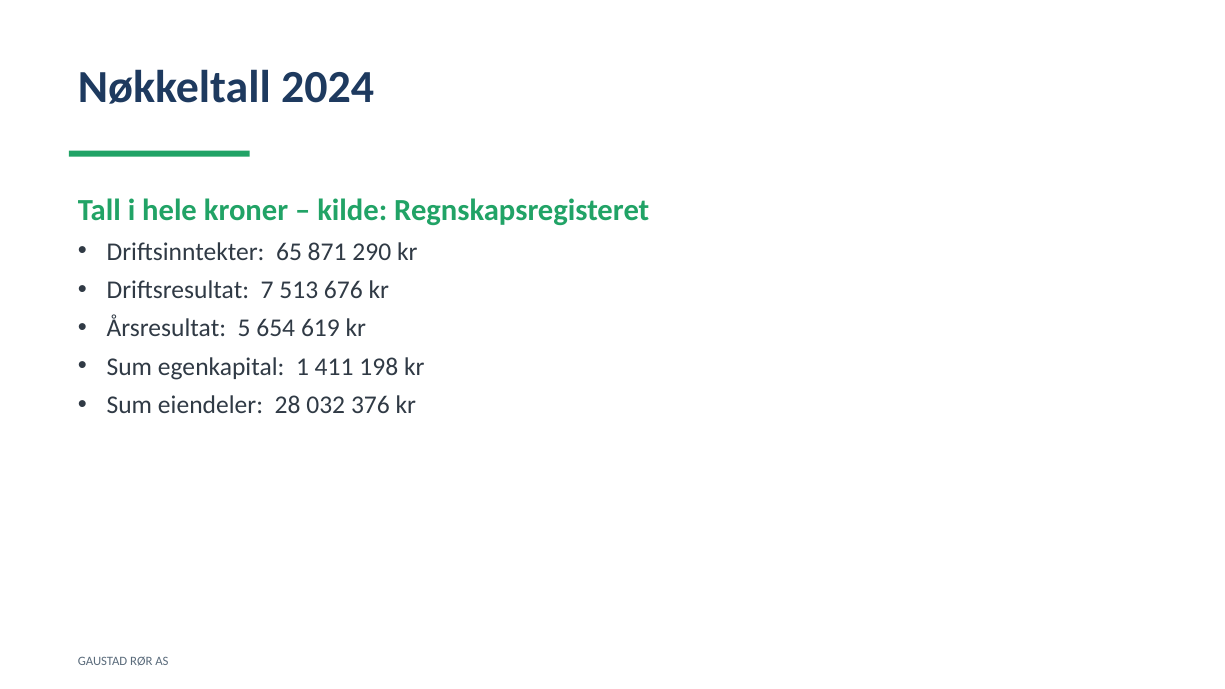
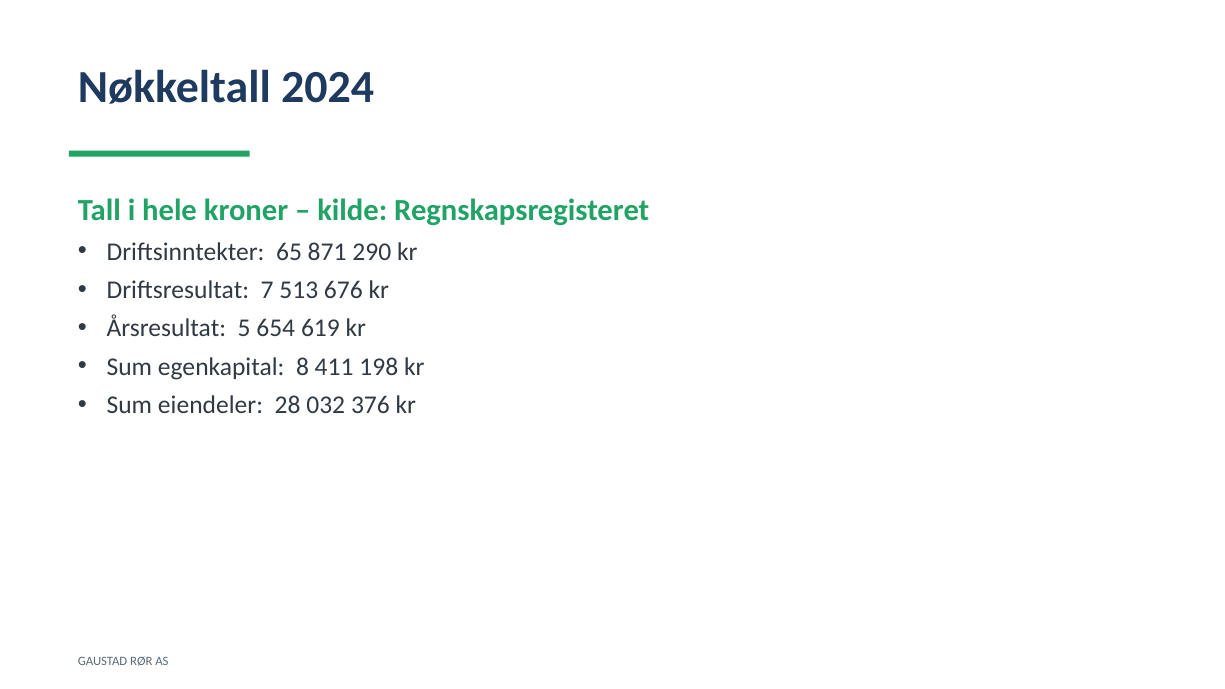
1: 1 -> 8
